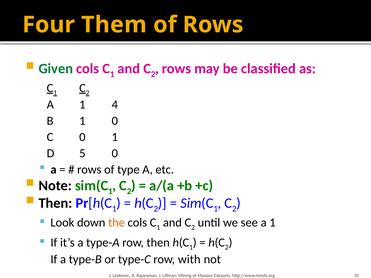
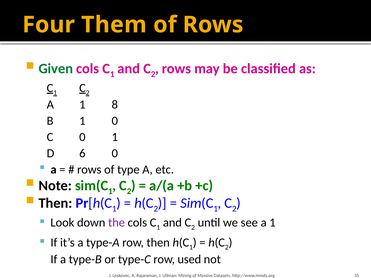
4: 4 -> 8
5: 5 -> 6
the colour: orange -> purple
with: with -> used
